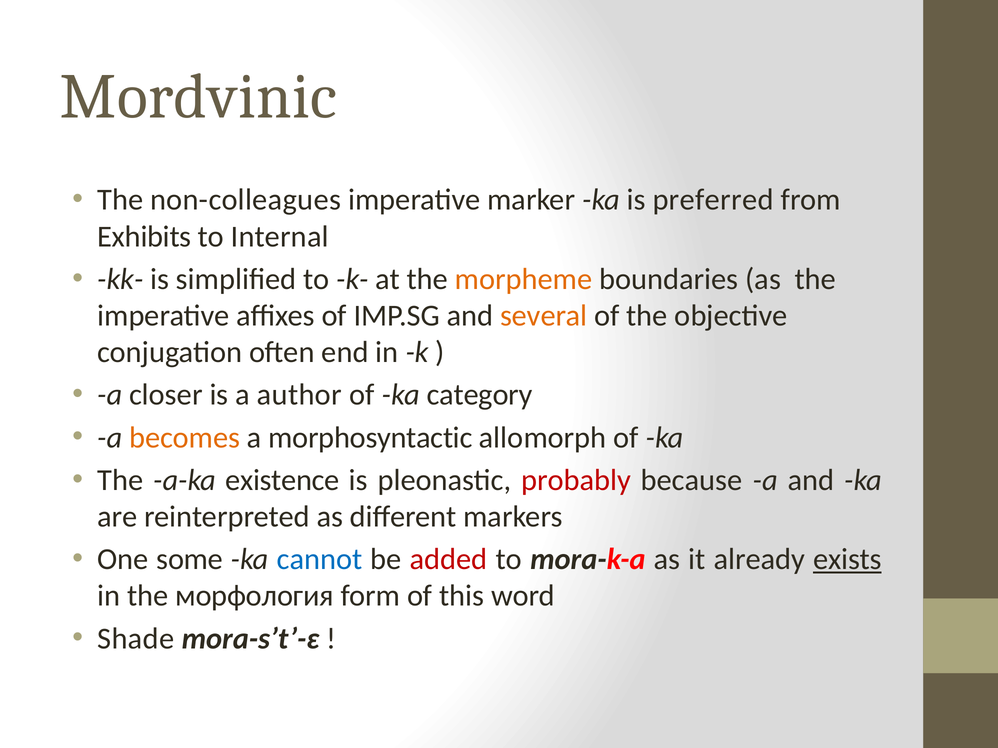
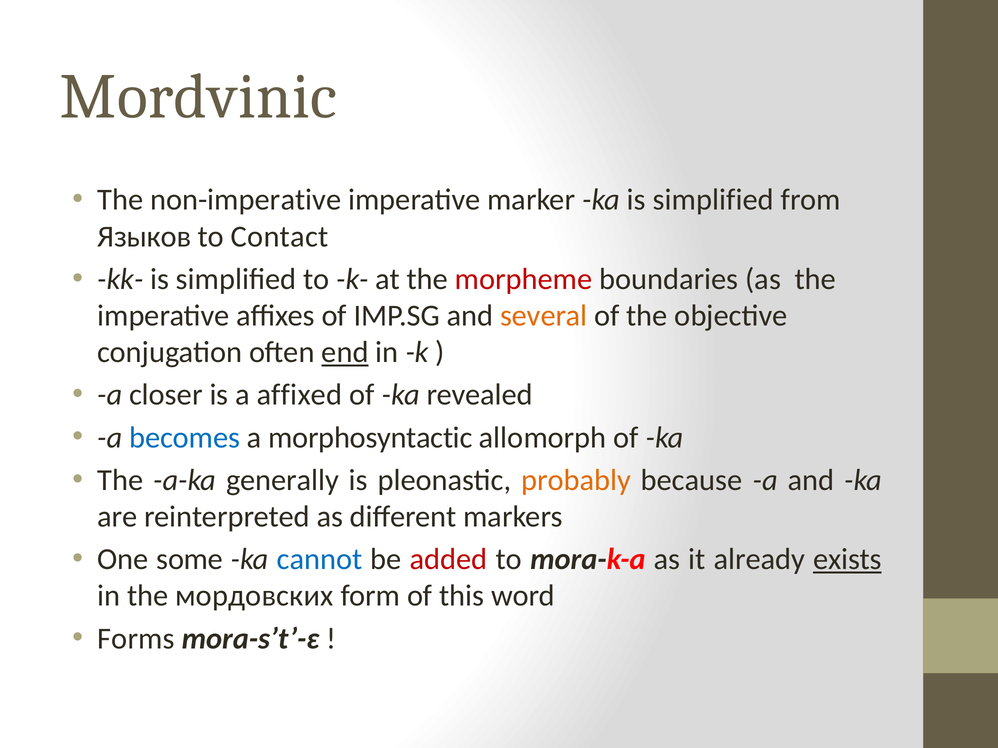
non-colleagues: non-colleagues -> non-imperative
ka is preferred: preferred -> simplified
Exhibits: Exhibits -> Языков
Internal: Internal -> Contact
morpheme colour: orange -> red
end underline: none -> present
author: author -> affixed
category: category -> revealed
becomes colour: orange -> blue
existence: existence -> generally
probably colour: red -> orange
морфология: морфология -> мордовских
Shade: Shade -> Forms
